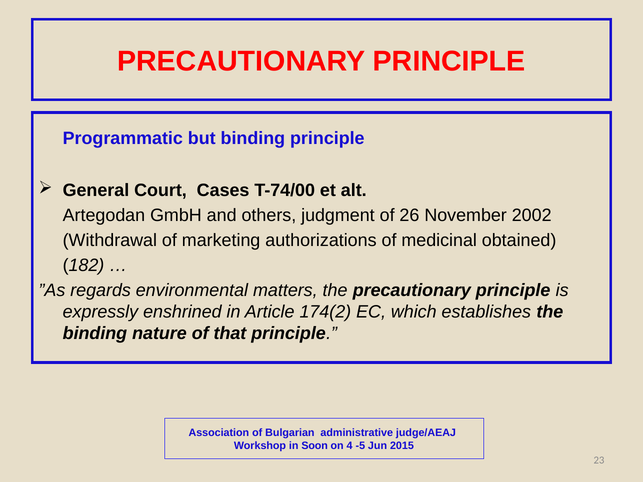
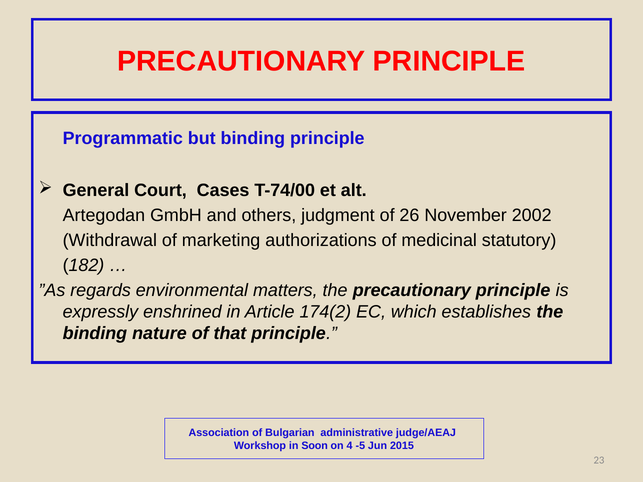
obtained: obtained -> statutory
